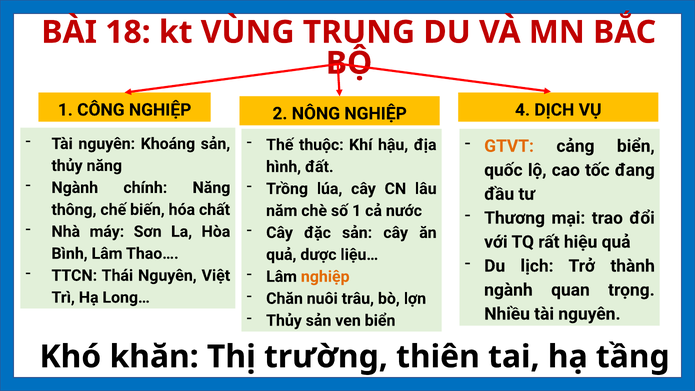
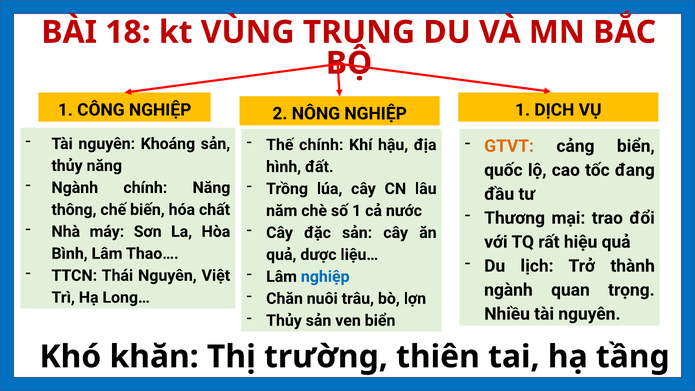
NGHIỆP 4: 4 -> 1
Thế thuộc: thuộc -> chính
nghiệp at (325, 277) colour: orange -> blue
